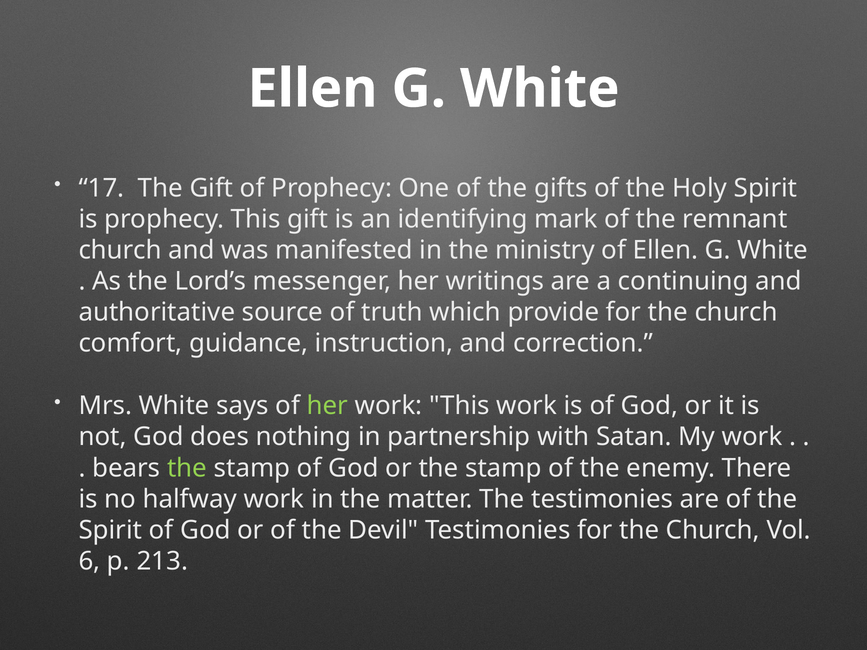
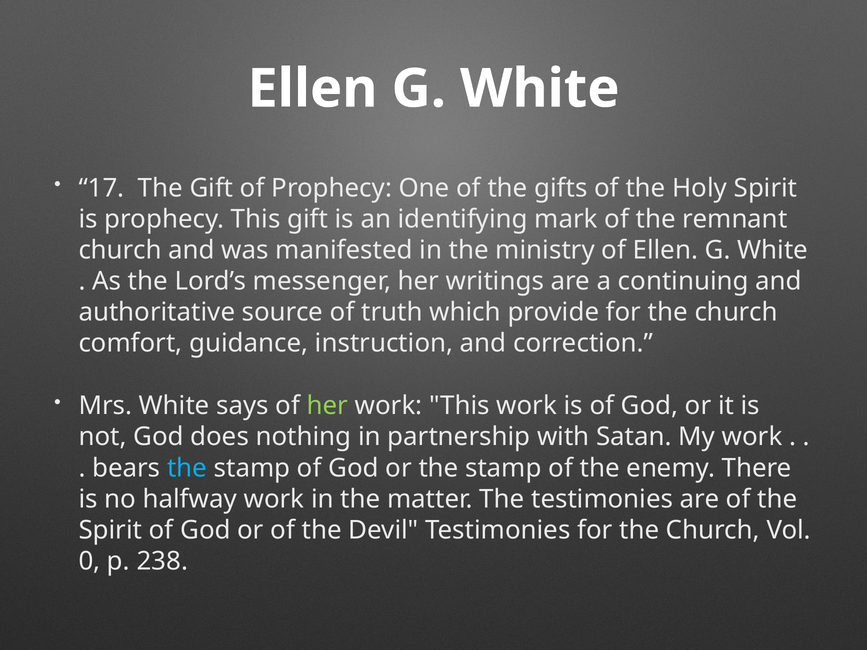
the at (187, 468) colour: light green -> light blue
6: 6 -> 0
213: 213 -> 238
